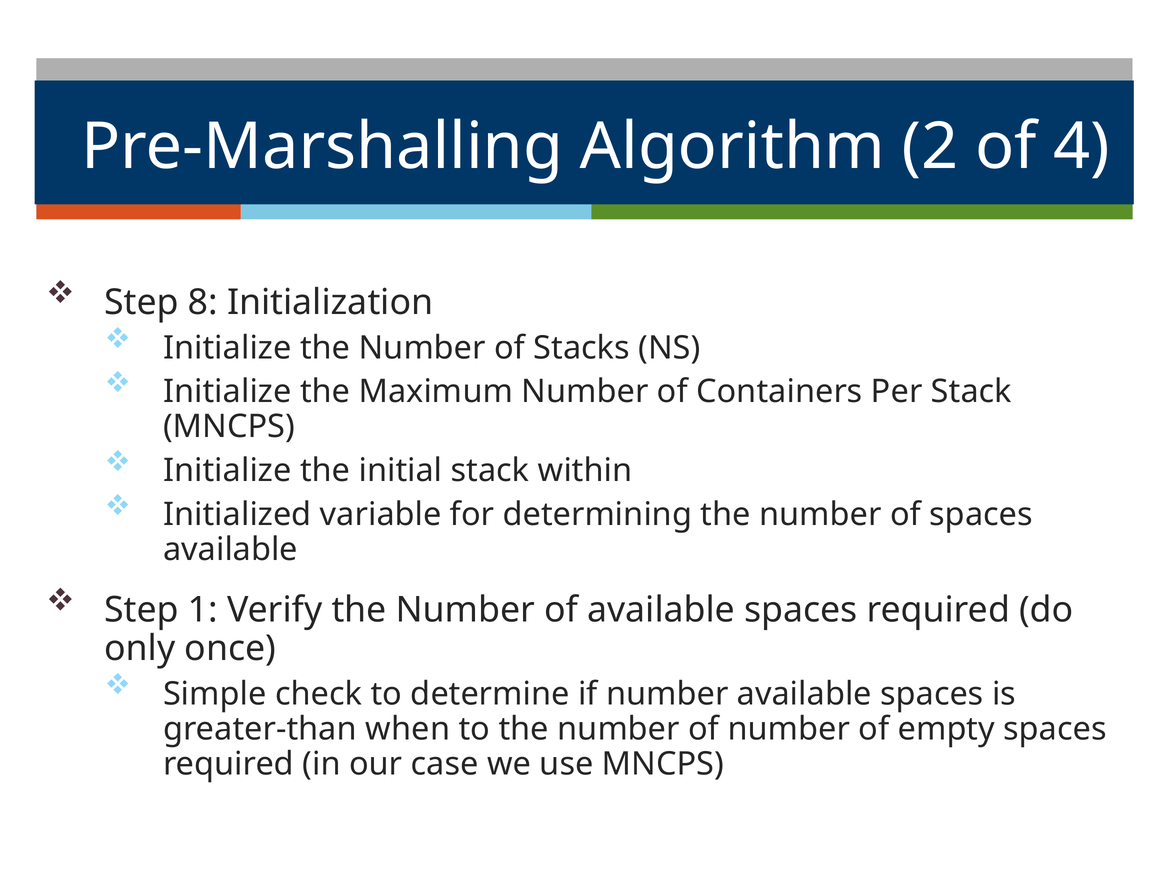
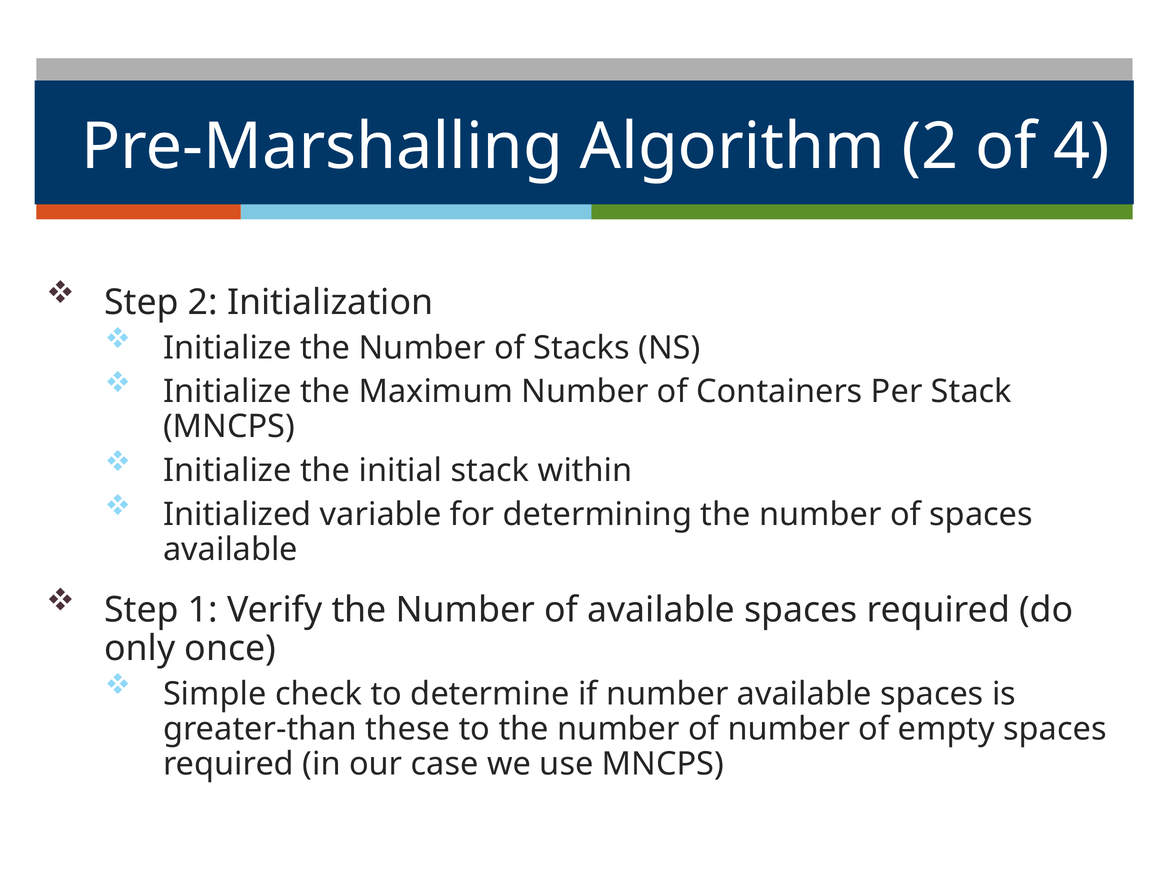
Step 8: 8 -> 2
when: when -> these
